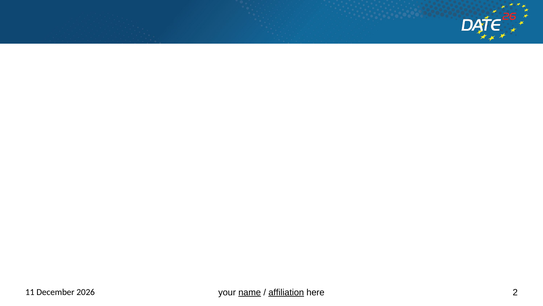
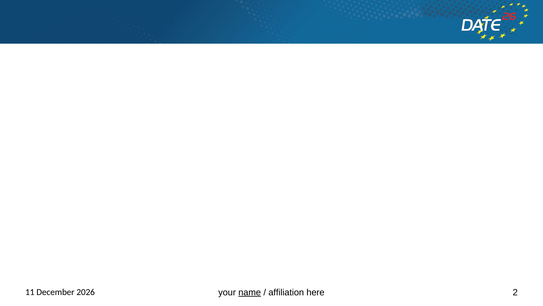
affiliation underline: present -> none
